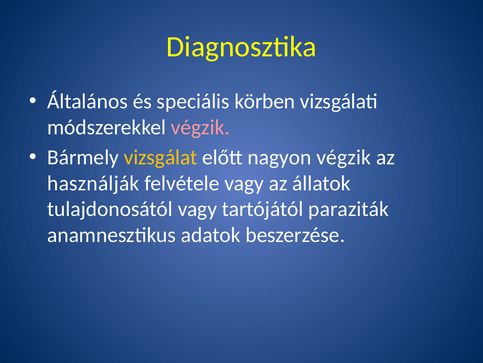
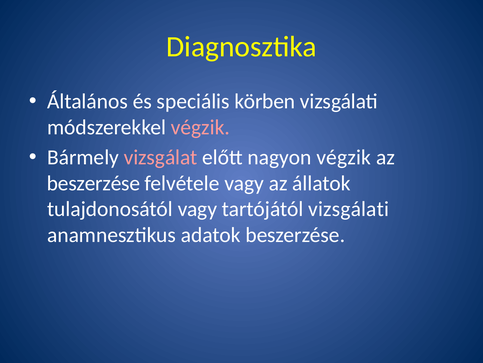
vizsgálat colour: yellow -> pink
használják at (93, 183): használják -> beszerzése
tartójától paraziták: paraziták -> vizsgálati
